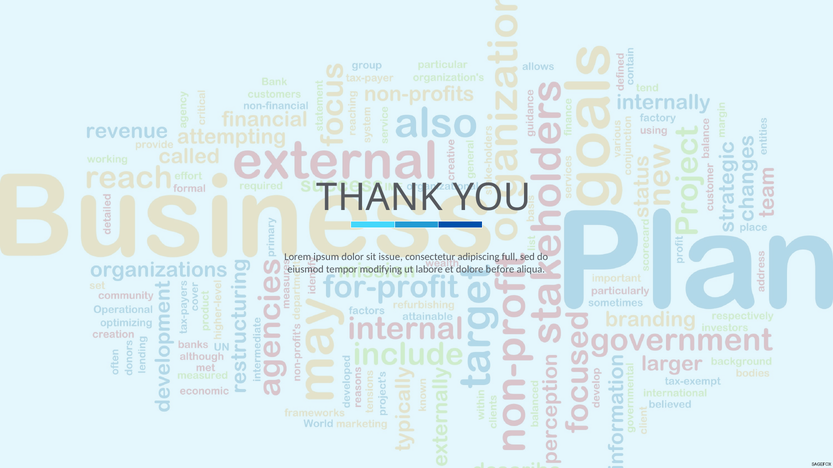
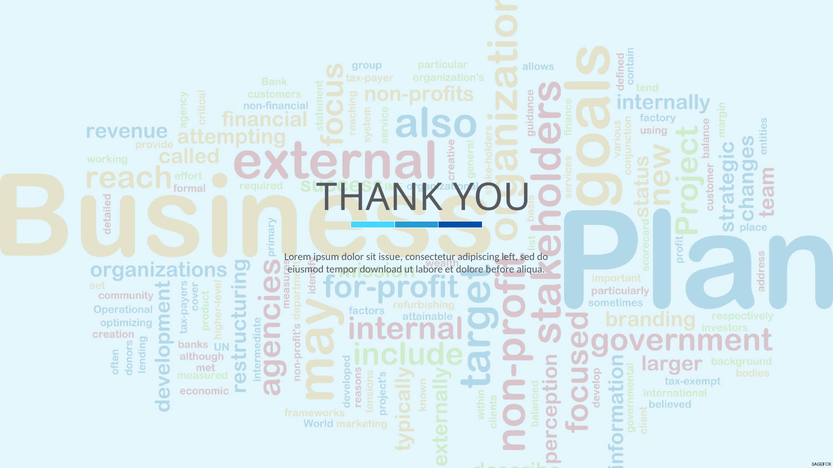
full: full -> left
modifying: modifying -> download
